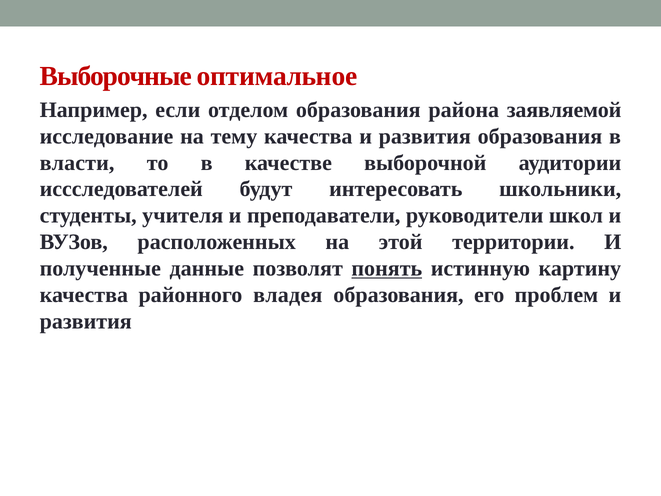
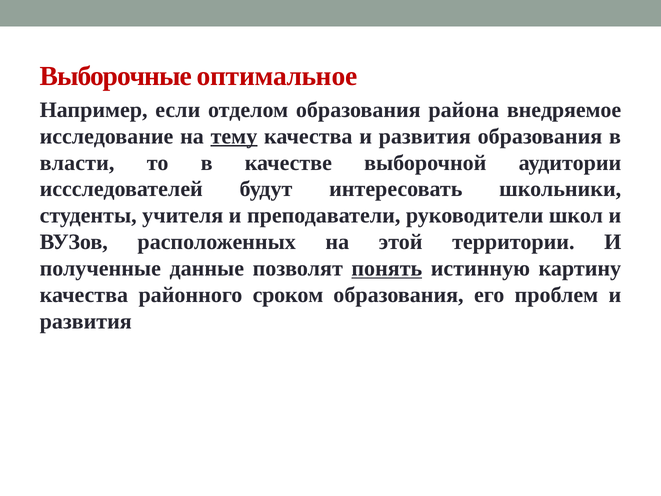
заявляемой: заявляемой -> внедряемое
тему underline: none -> present
владея: владея -> сроком
